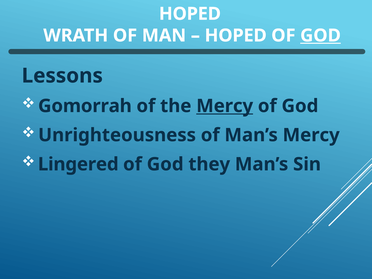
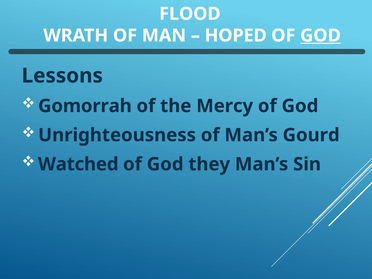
HOPED at (190, 14): HOPED -> FLOOD
Mercy at (225, 106) underline: present -> none
Man’s Mercy: Mercy -> Gourd
Lingered: Lingered -> Watched
